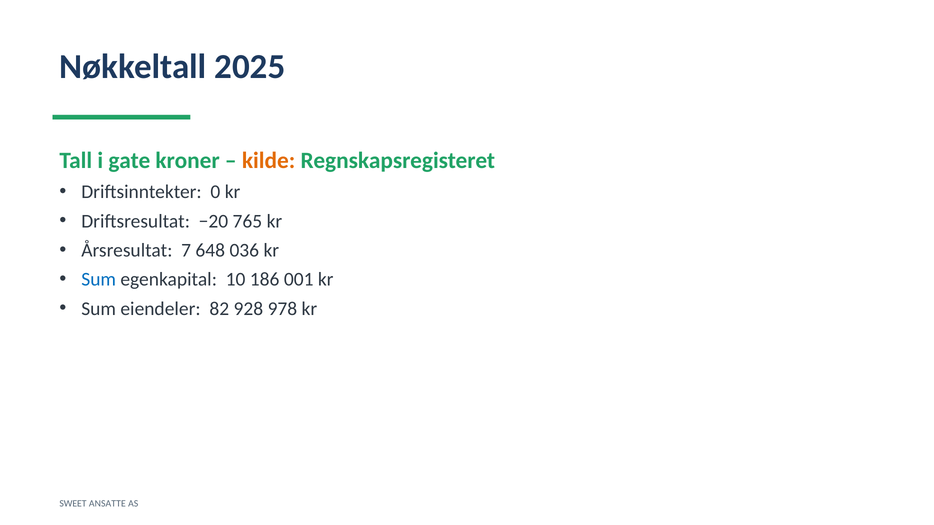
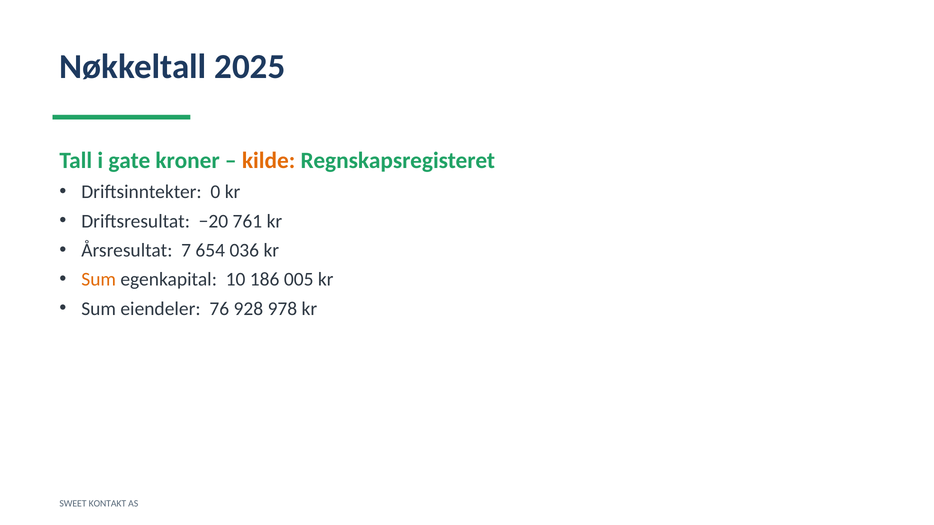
765: 765 -> 761
648: 648 -> 654
Sum at (99, 280) colour: blue -> orange
001: 001 -> 005
82: 82 -> 76
ANSATTE: ANSATTE -> KONTAKT
